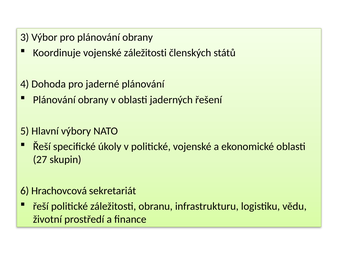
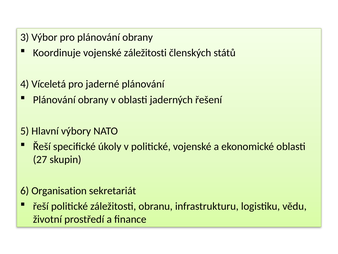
Dohoda: Dohoda -> Víceletá
Hrachovcová: Hrachovcová -> Organisation
